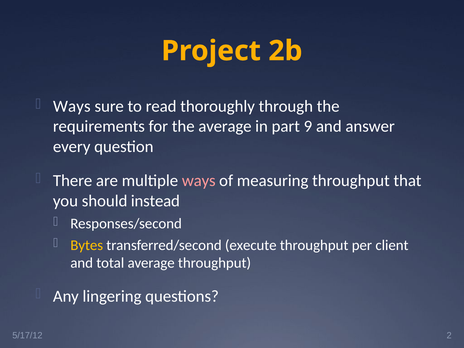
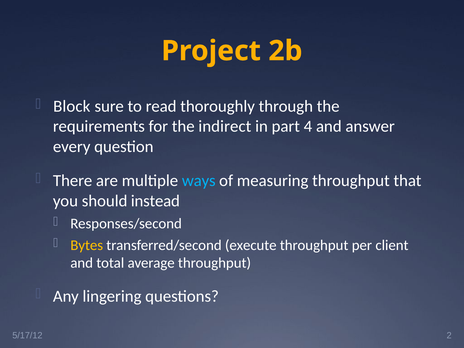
Ways at (72, 106): Ways -> Block
the average: average -> indirect
9: 9 -> 4
ways at (199, 181) colour: pink -> light blue
